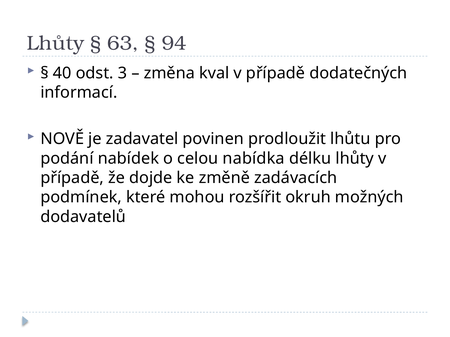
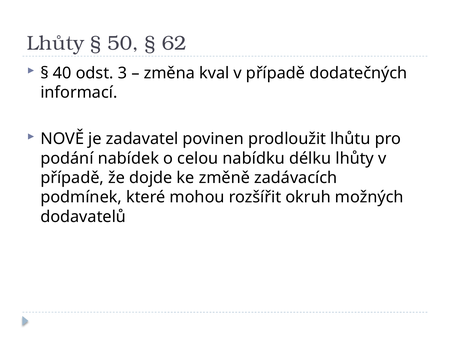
63: 63 -> 50
94: 94 -> 62
nabídka: nabídka -> nabídku
